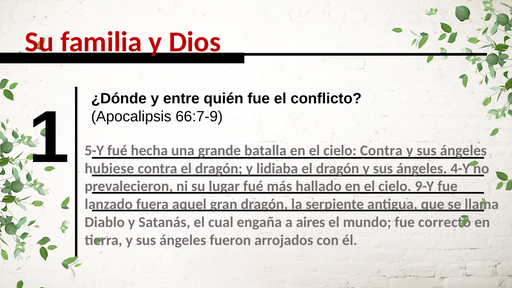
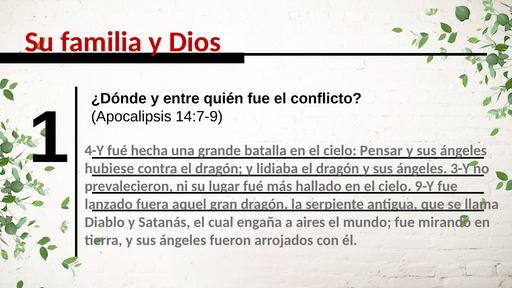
5-Y: 5-Y -> 4-Y
cielo Contra: Contra -> Pensar
66:7-9: 66:7-9 -> 14:7-9
4-Y: 4-Y -> 3-Y
correcto: correcto -> mirando
